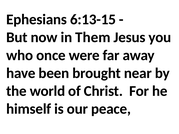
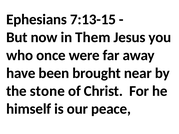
6:13-15: 6:13-15 -> 7:13-15
world: world -> stone
